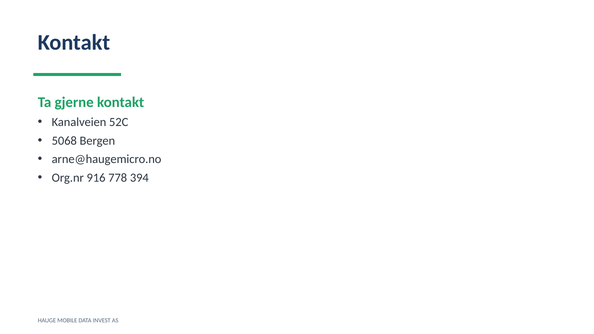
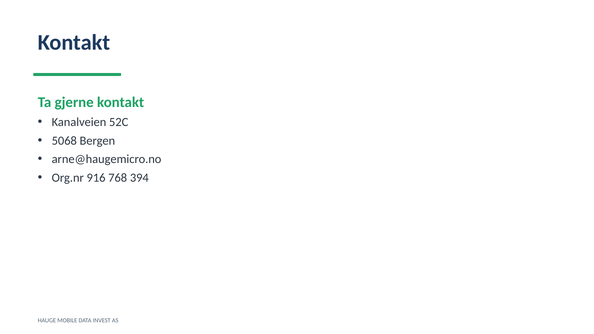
778: 778 -> 768
